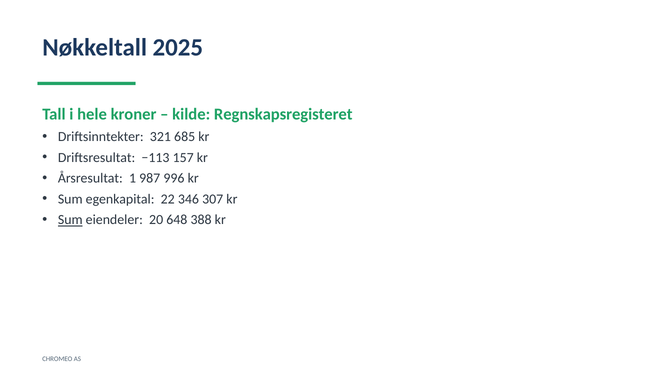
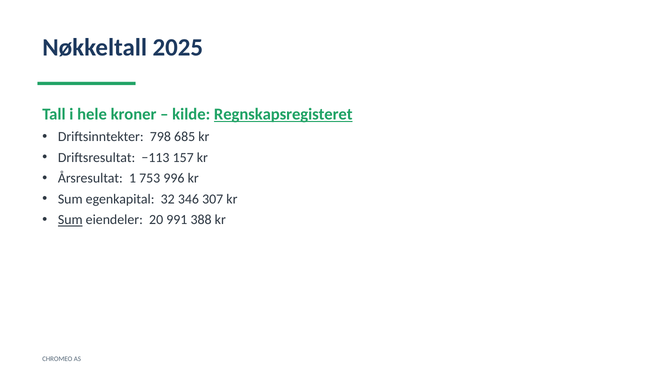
Regnskapsregisteret underline: none -> present
321: 321 -> 798
987: 987 -> 753
22: 22 -> 32
648: 648 -> 991
